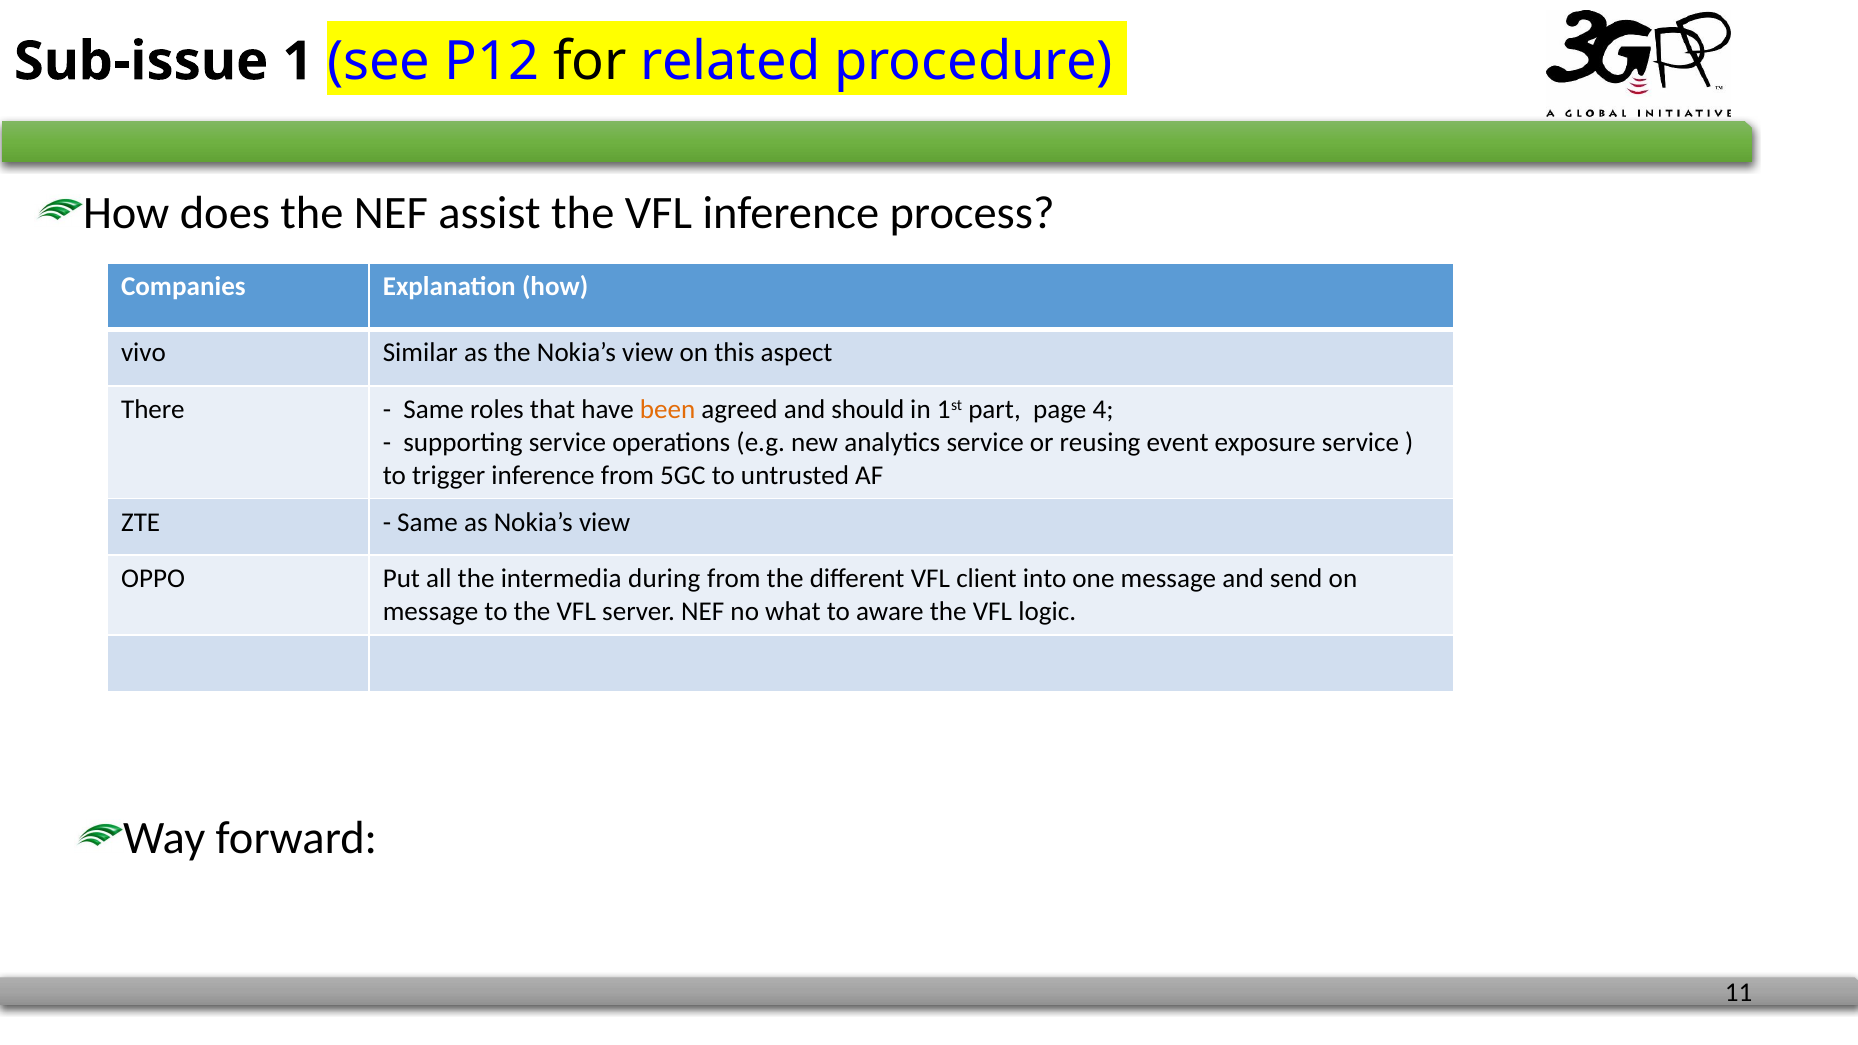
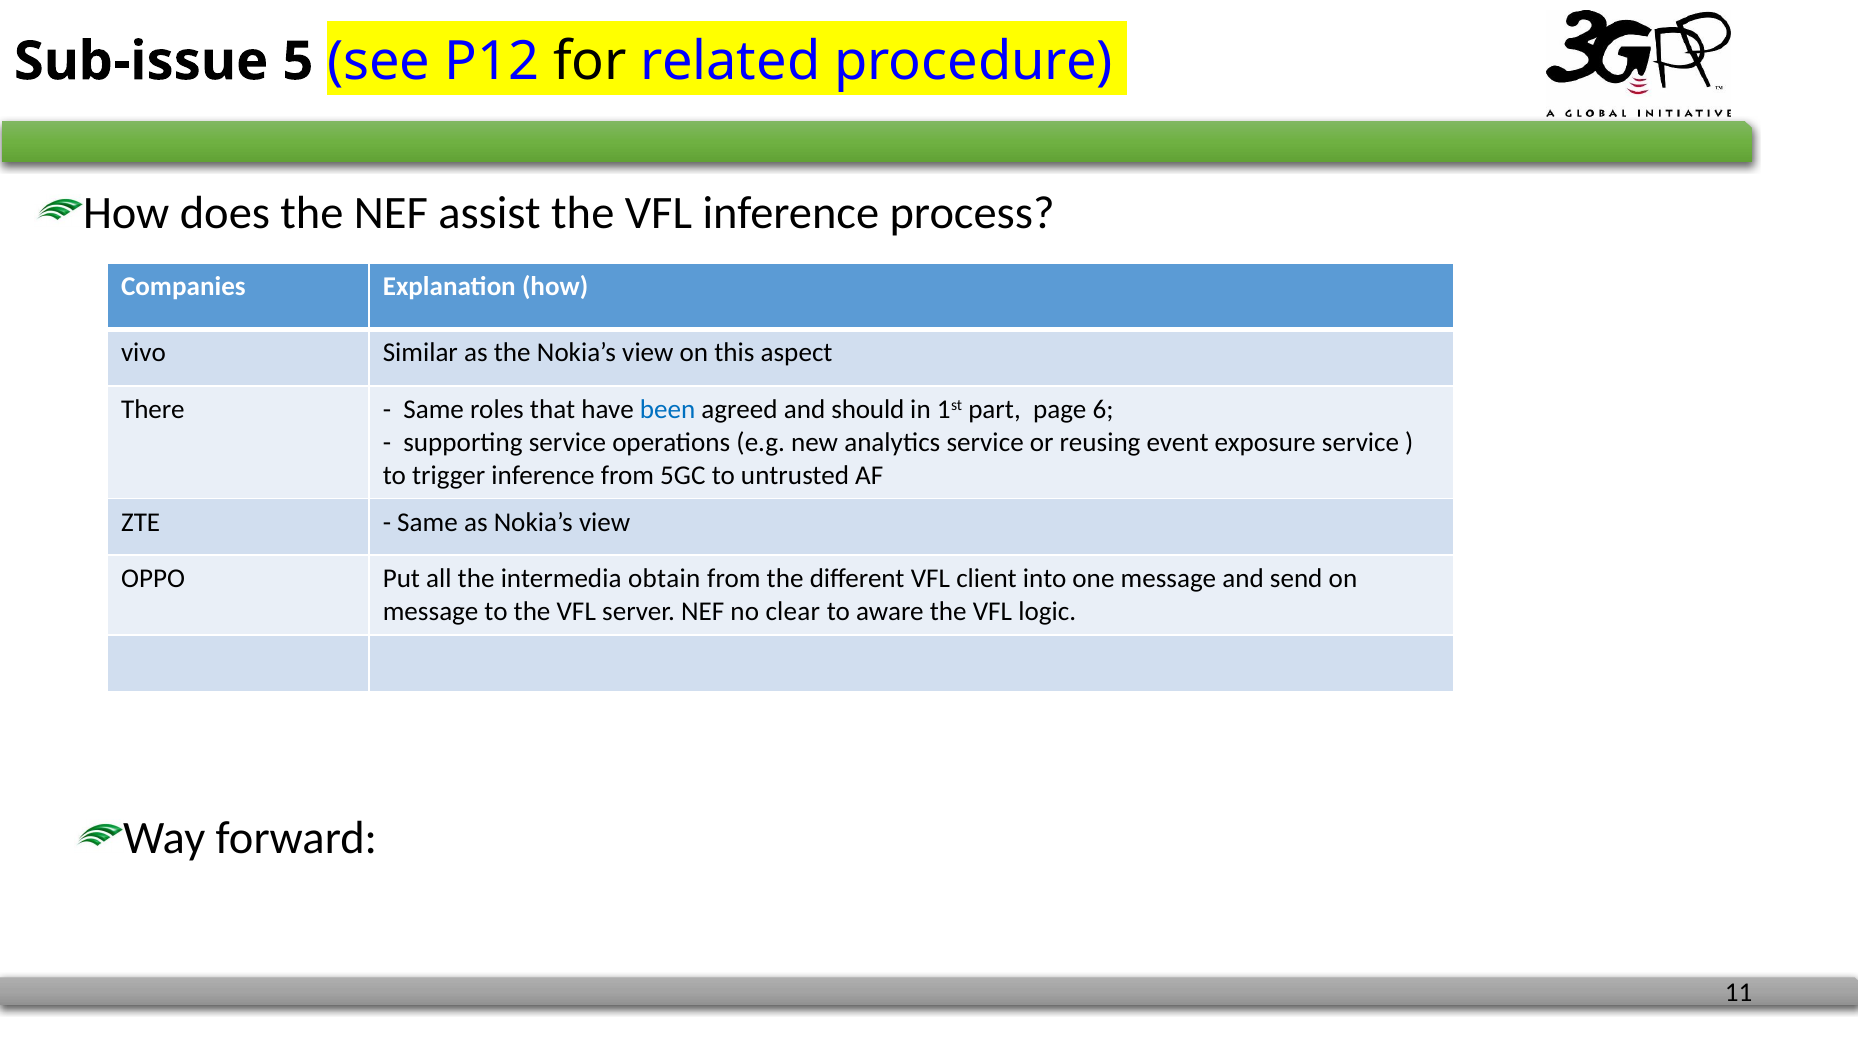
1: 1 -> 5
been colour: orange -> blue
4: 4 -> 6
during: during -> obtain
what: what -> clear
